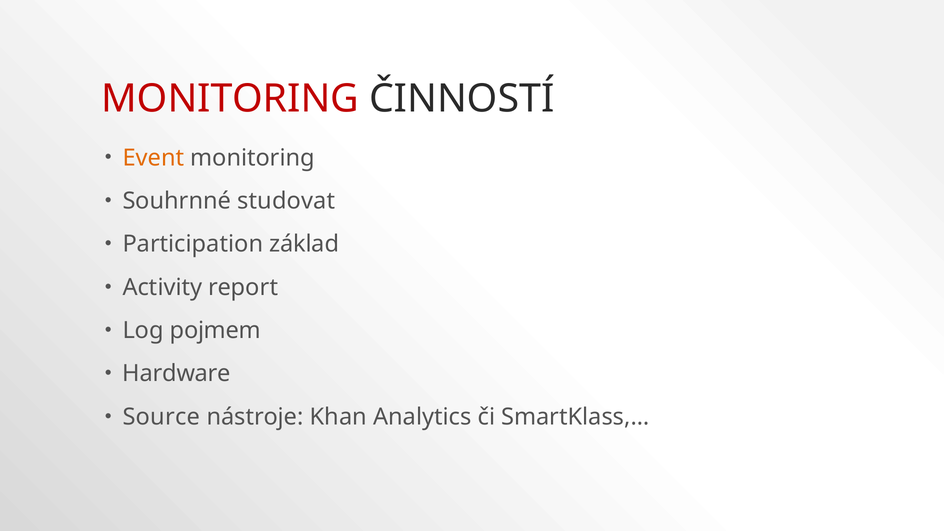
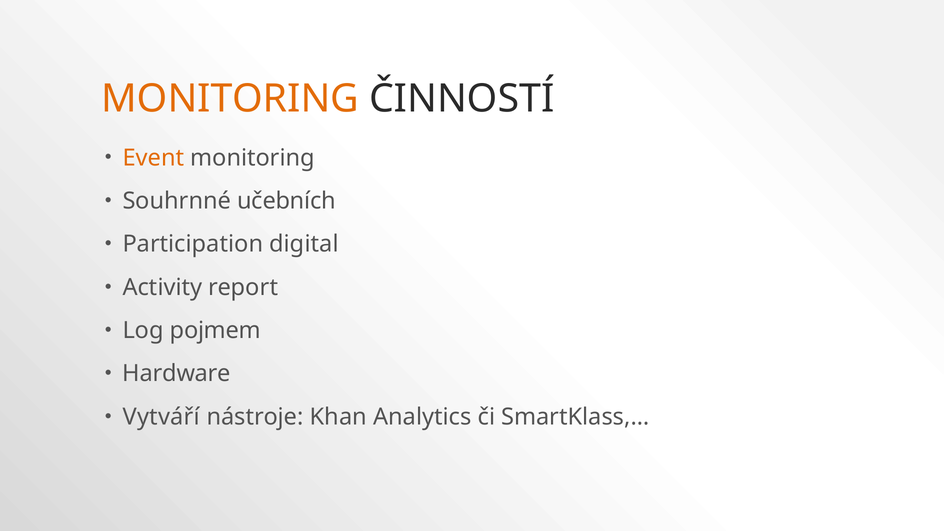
MONITORING at (230, 99) colour: red -> orange
studovat: studovat -> učebních
základ: základ -> digital
Source: Source -> Vytváří
